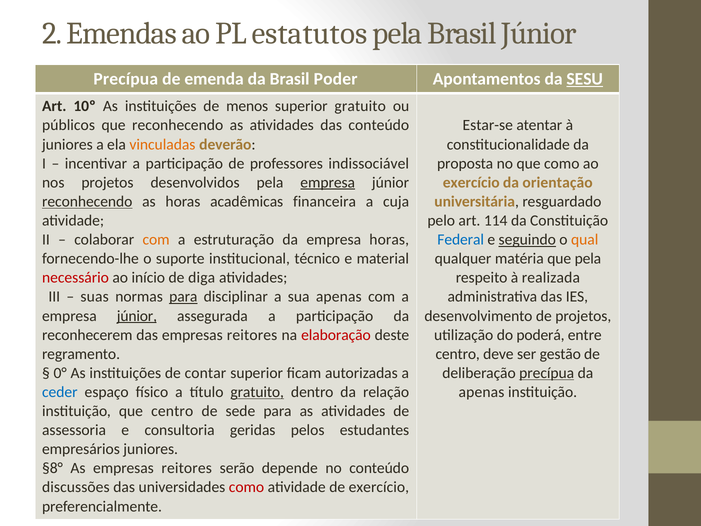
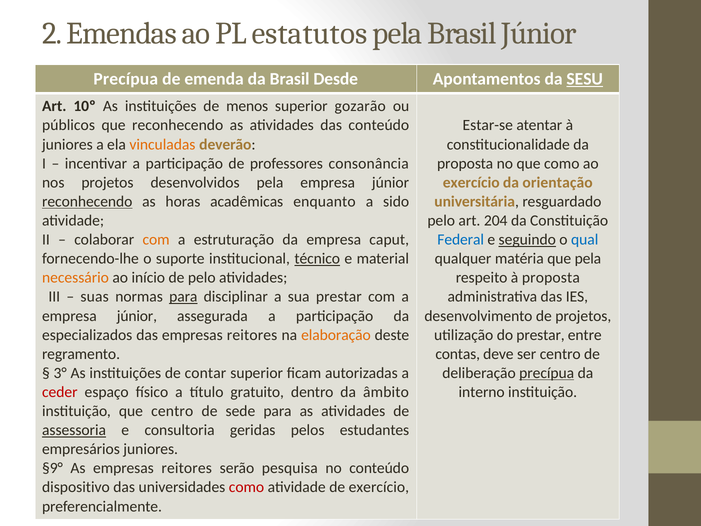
Poder: Poder -> Desde
superior gratuito: gratuito -> gozarão
indissociável: indissociável -> consonância
empresa at (328, 182) underline: present -> none
financeira: financeira -> enquanto
cuja: cuja -> sido
114: 114 -> 204
empresa horas: horas -> caput
qual colour: orange -> blue
técnico underline: none -> present
necessário colour: red -> orange
de diga: diga -> pelo
à realizada: realizada -> proposta
sua apenas: apenas -> prestar
júnior at (137, 316) underline: present -> none
reconhecerem: reconhecerem -> especializados
elaboração colour: red -> orange
do poderá: poderá -> prestar
centro at (458, 354): centro -> contas
ser gestão: gestão -> centro
0°: 0° -> 3°
ceder colour: blue -> red
gratuito at (257, 392) underline: present -> none
relação: relação -> âmbito
apenas at (482, 392): apenas -> interno
assessoria underline: none -> present
§8°: §8° -> §9°
depende: depende -> pesquisa
discussões: discussões -> dispositivo
